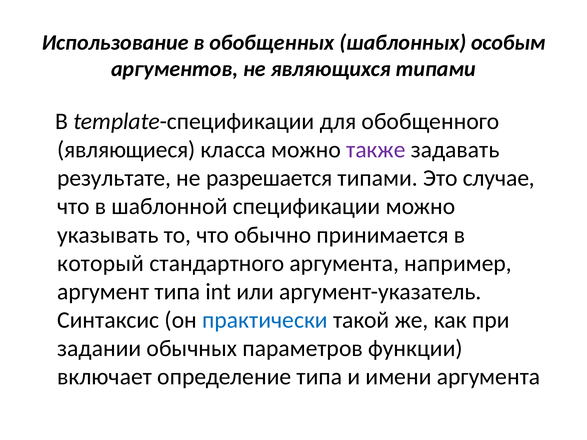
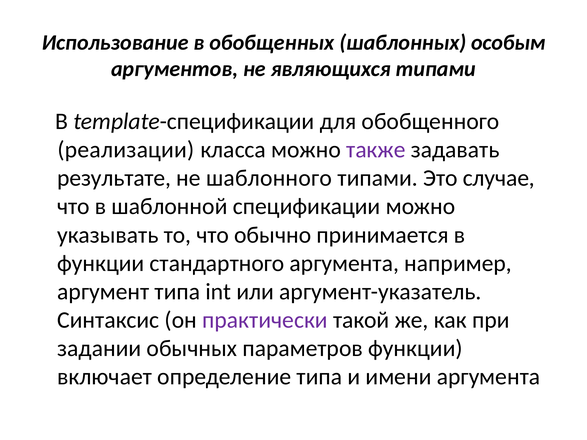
являющиеся: являющиеся -> реализации
разрешается: разрешается -> шаблонного
который at (101, 263): который -> функции
практически colour: blue -> purple
